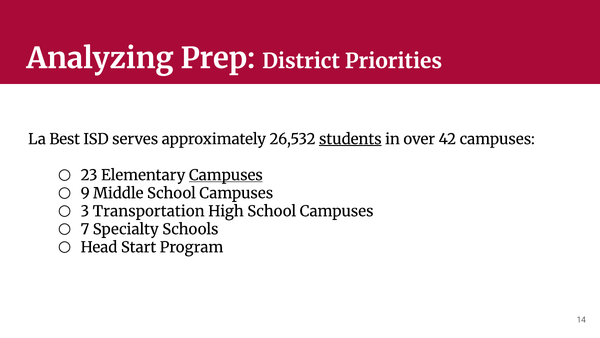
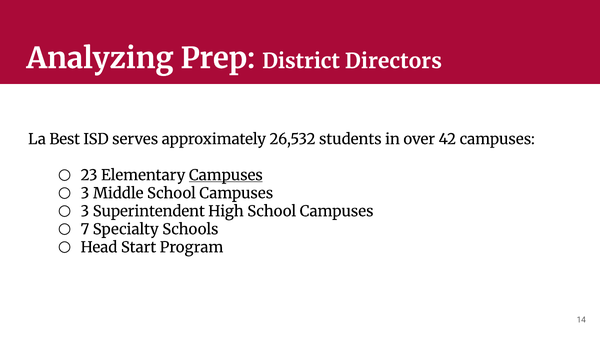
Priorities: Priorities -> Directors
students underline: present -> none
9 at (85, 193): 9 -> 3
Transportation: Transportation -> Superintendent
